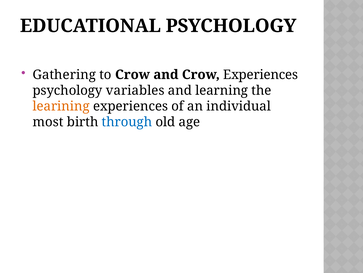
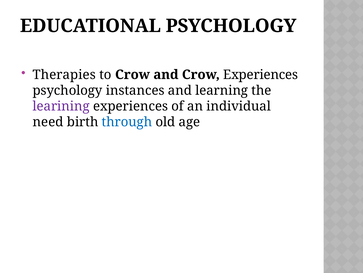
Gathering: Gathering -> Therapies
variables: variables -> instances
learining colour: orange -> purple
most: most -> need
